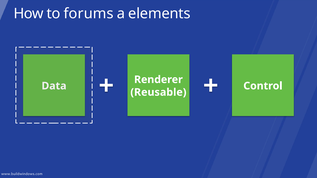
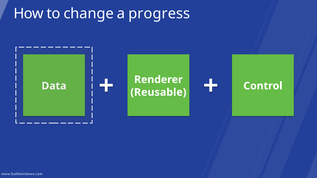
forums: forums -> change
elements: elements -> progress
